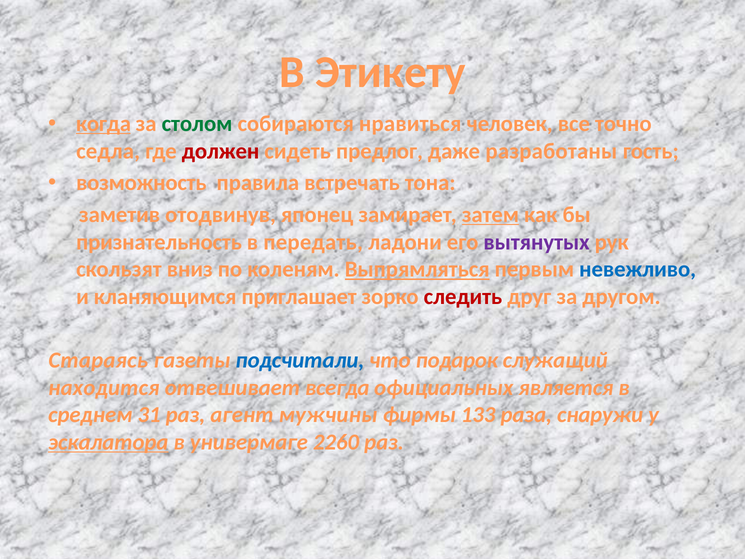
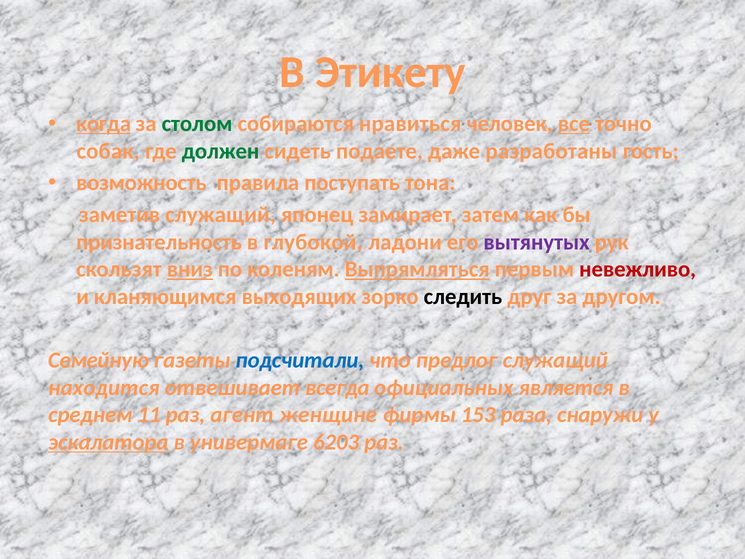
все underline: none -> present
седла: седла -> собак
должен colour: red -> green
предлог: предлог -> подаете
встречать: встречать -> поступать
заметив отодвинув: отодвинув -> служащий
затем underline: present -> none
передать: передать -> глубокой
вниз underline: none -> present
невежливо colour: blue -> red
приглашает: приглашает -> выходящих
следить colour: red -> black
Стараясь: Стараясь -> Семейную
подарок: подарок -> предлог
31: 31 -> 11
мужчины: мужчины -> женщине
133: 133 -> 153
2260: 2260 -> 6203
